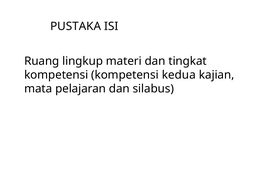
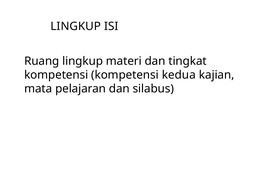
PUSTAKA at (76, 26): PUSTAKA -> LINGKUP
